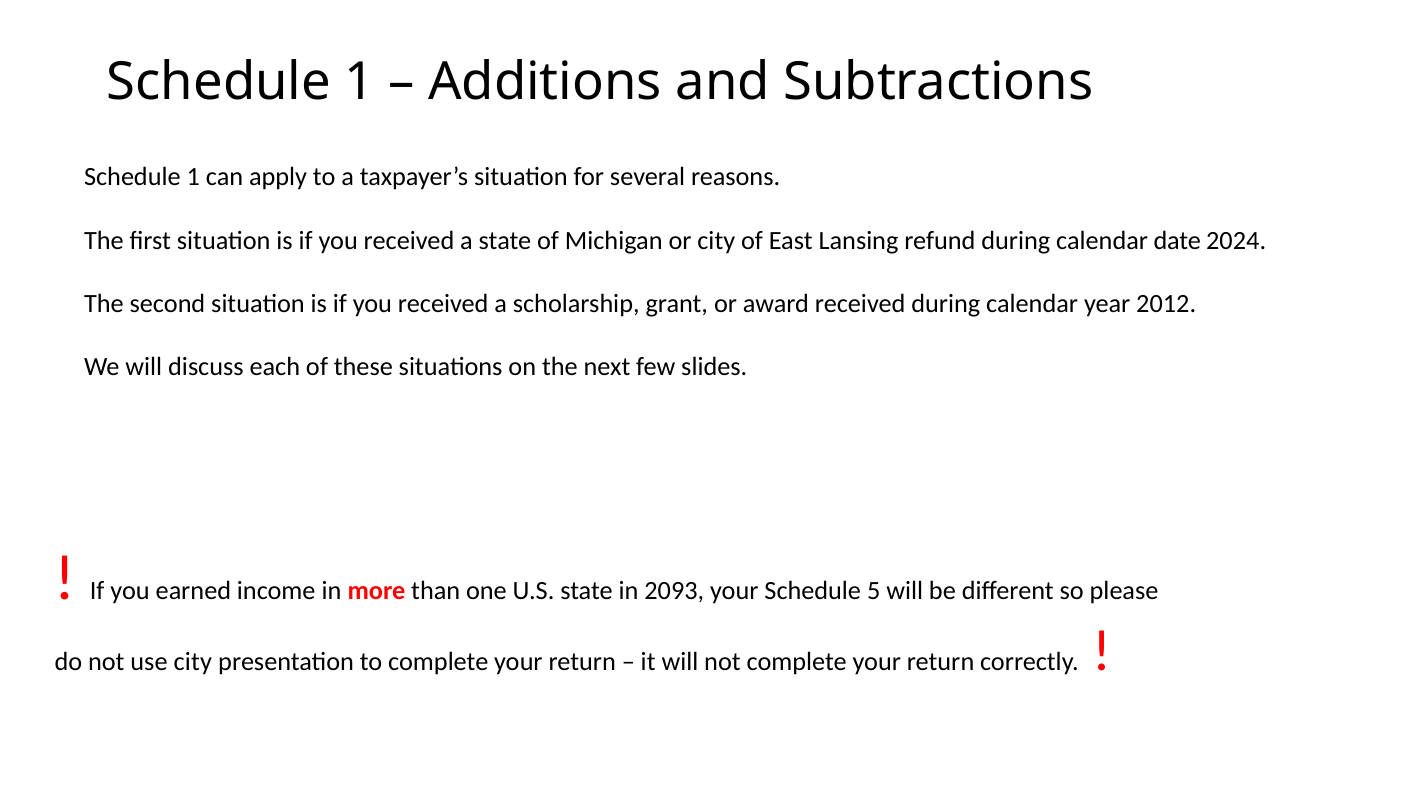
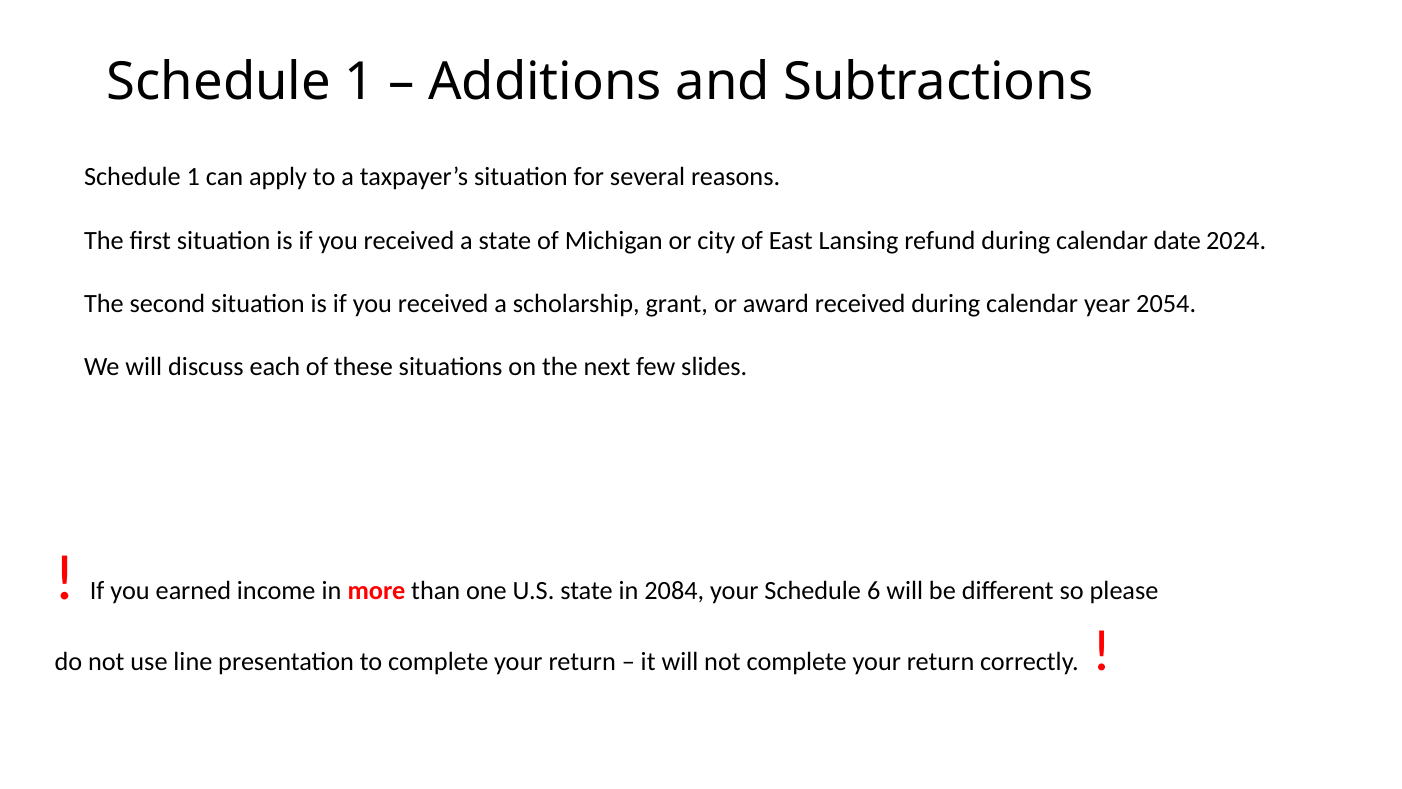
2012: 2012 -> 2054
2093: 2093 -> 2084
5: 5 -> 6
use city: city -> line
